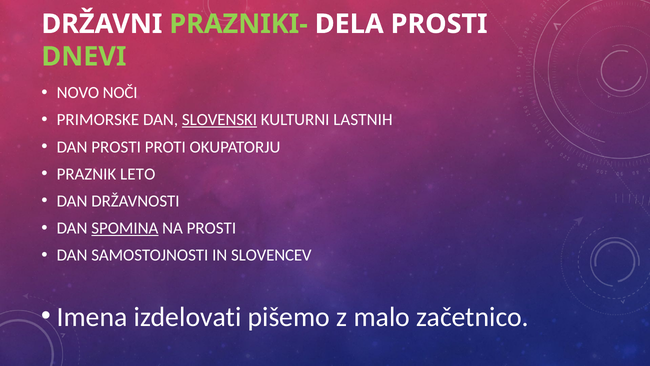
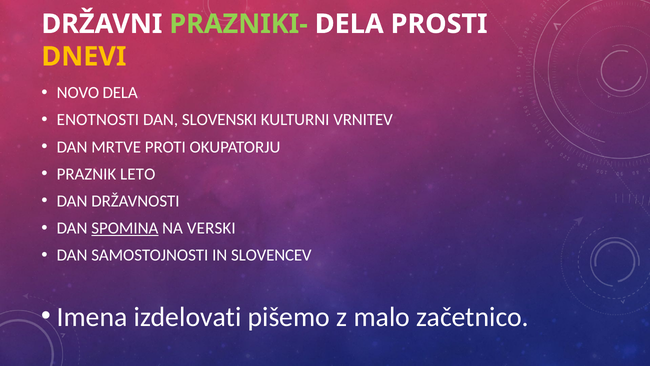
DNEVI colour: light green -> yellow
NOVO NOČI: NOČI -> DELA
PRIMORSKE: PRIMORSKE -> ENOTNOSTI
SLOVENSKI underline: present -> none
LASTNIH: LASTNIH -> VRNITEV
DAN PROSTI: PROSTI -> MRTVE
NA PROSTI: PROSTI -> VERSKI
